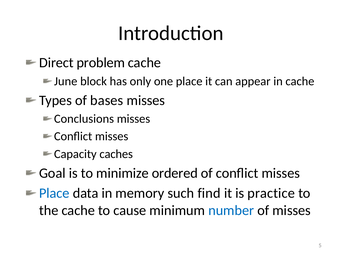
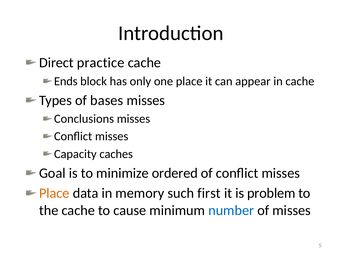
problem: problem -> practice
June: June -> Ends
Place at (54, 193) colour: blue -> orange
find: find -> first
practice: practice -> problem
